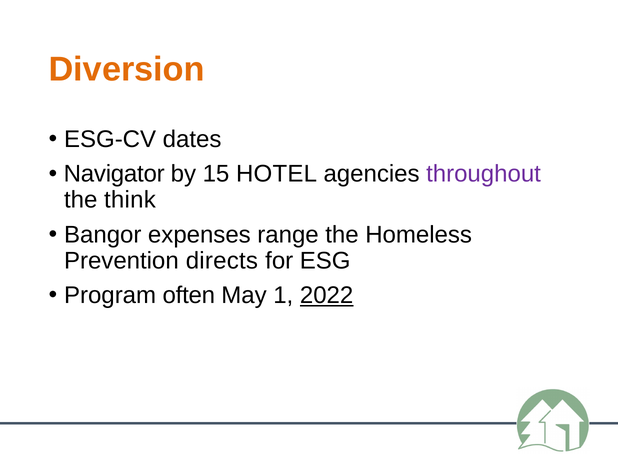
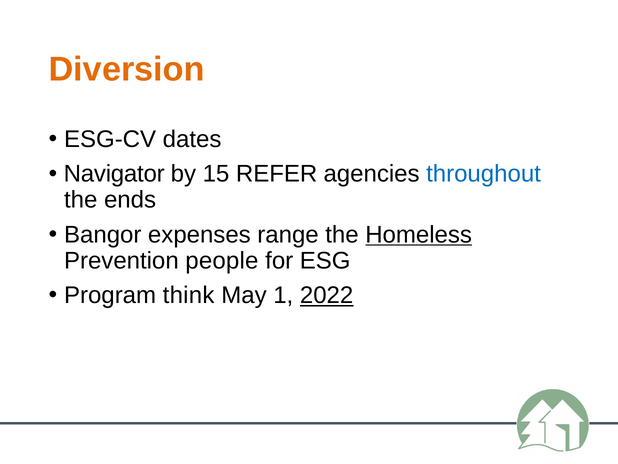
HOTEL: HOTEL -> REFER
throughout colour: purple -> blue
think: think -> ends
Homeless underline: none -> present
directs: directs -> people
often: often -> think
